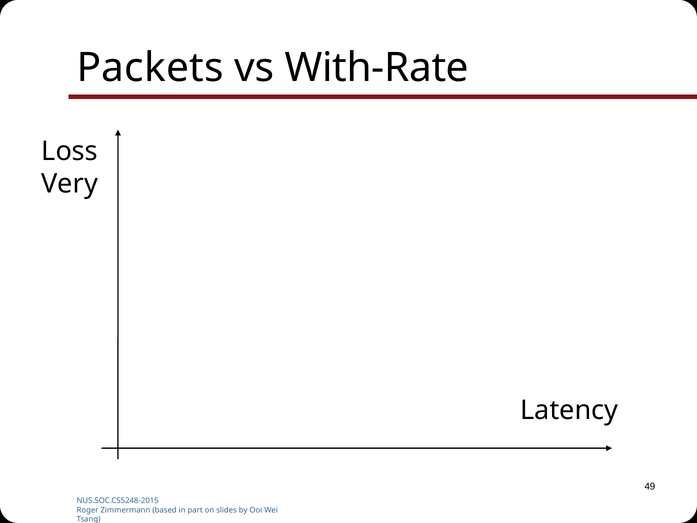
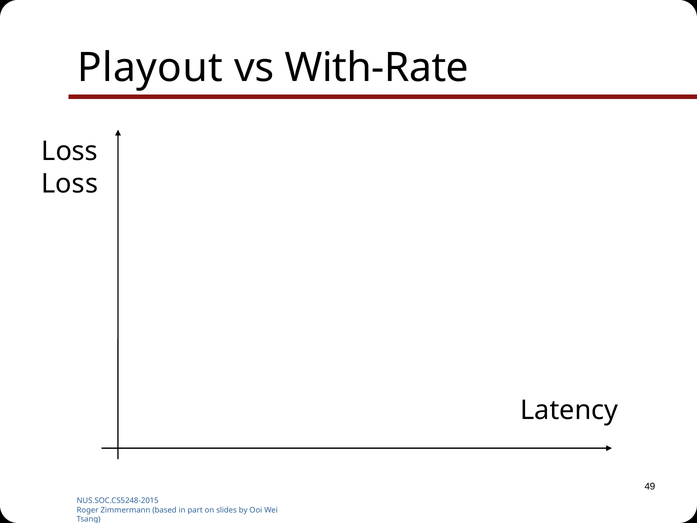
Packets: Packets -> Playout
Very at (70, 184): Very -> Loss
